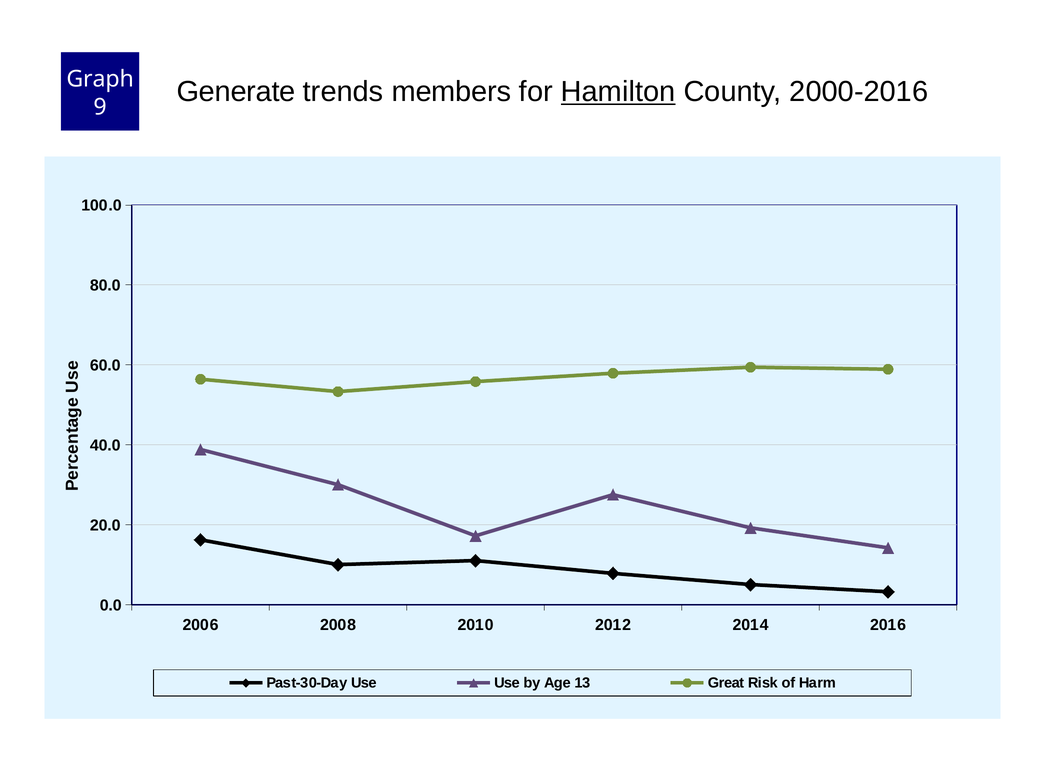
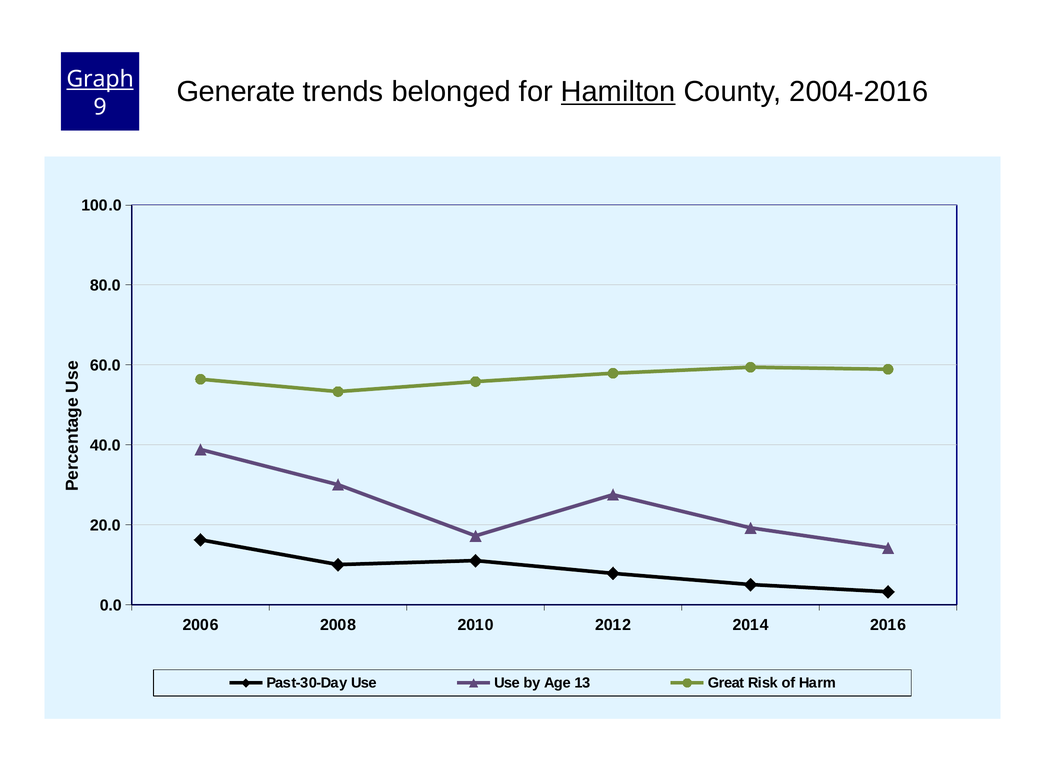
Graph underline: none -> present
members: members -> belonged
2000-2016: 2000-2016 -> 2004-2016
